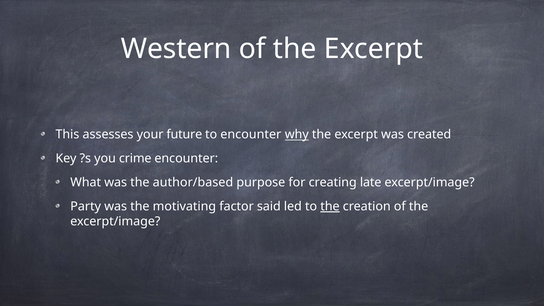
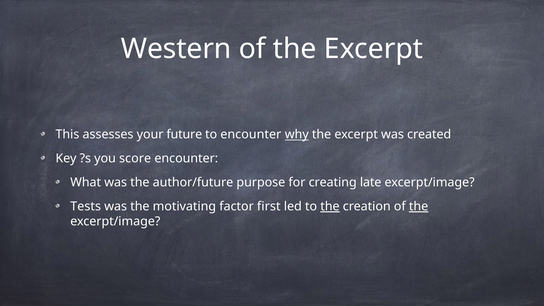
crime: crime -> score
author/based: author/based -> author/future
Party: Party -> Tests
said: said -> first
the at (419, 207) underline: none -> present
